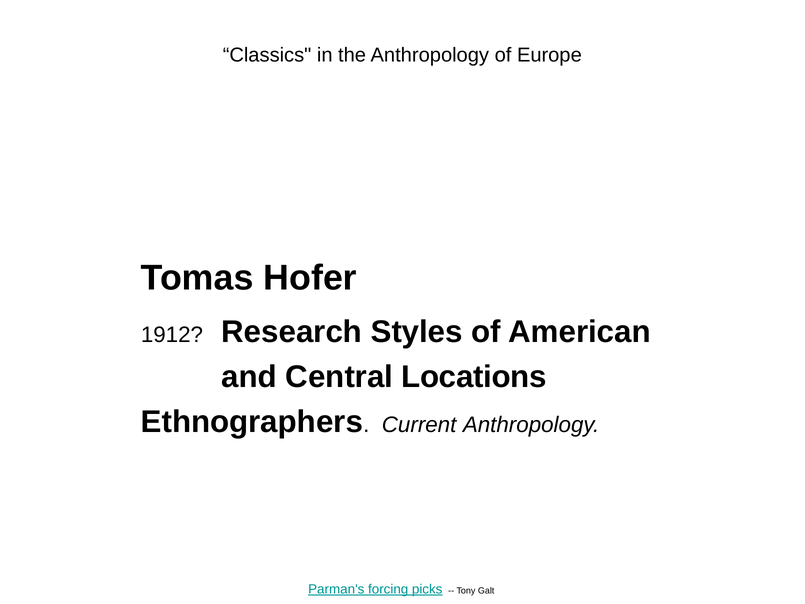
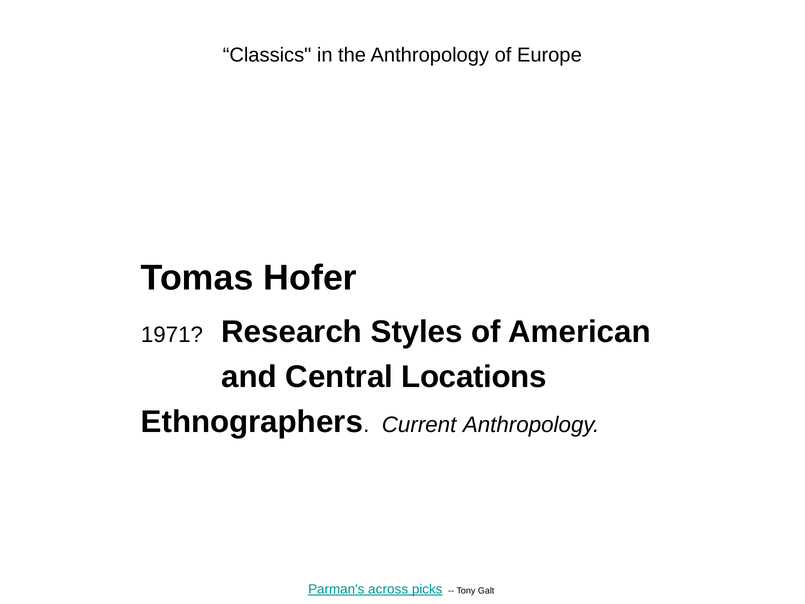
1912: 1912 -> 1971
forcing: forcing -> across
